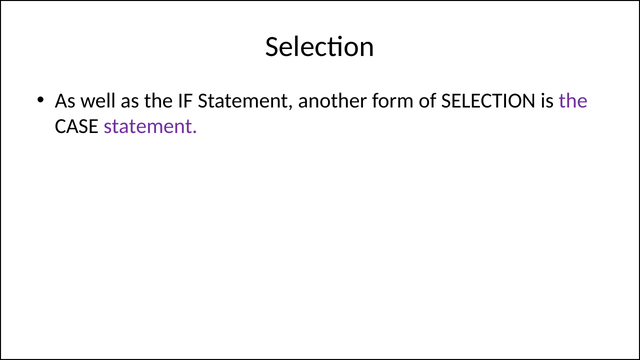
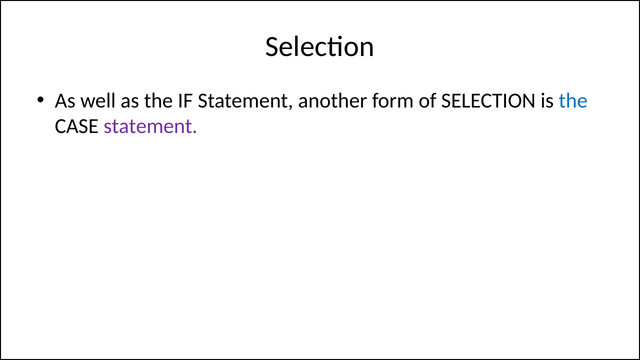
the at (573, 101) colour: purple -> blue
